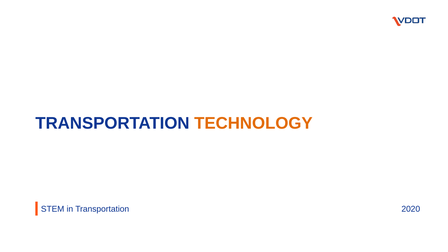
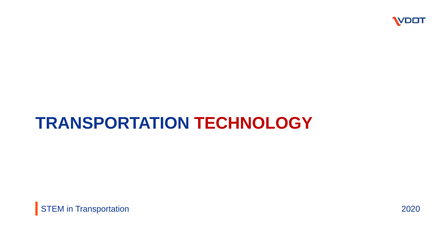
TECHNOLOGY colour: orange -> red
